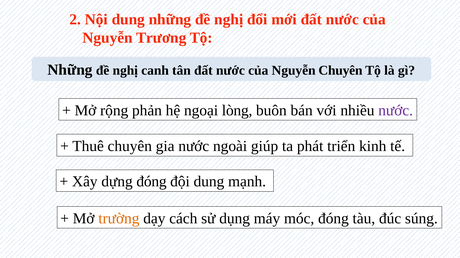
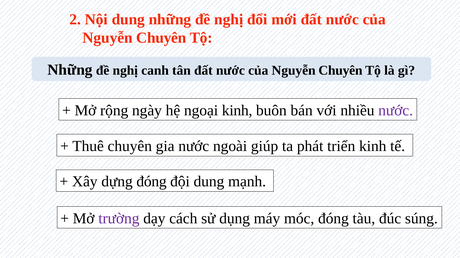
Trương at (161, 38): Trương -> Chuyên
phản: phản -> ngày
ngoại lòng: lòng -> kinh
trường colour: orange -> purple
